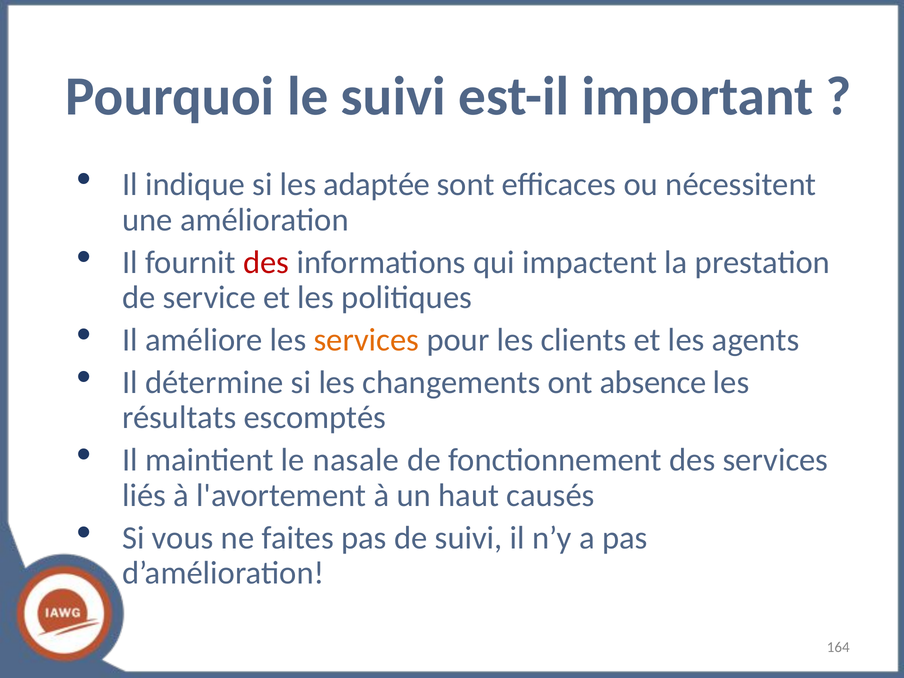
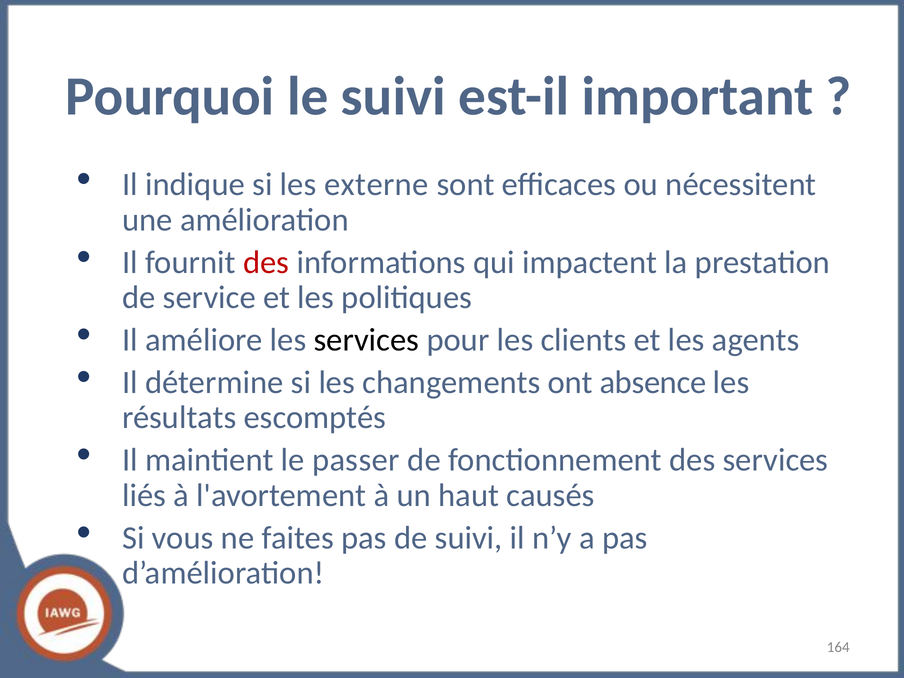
adaptée: adaptée -> externe
services at (366, 340) colour: orange -> black
nasale: nasale -> passer
